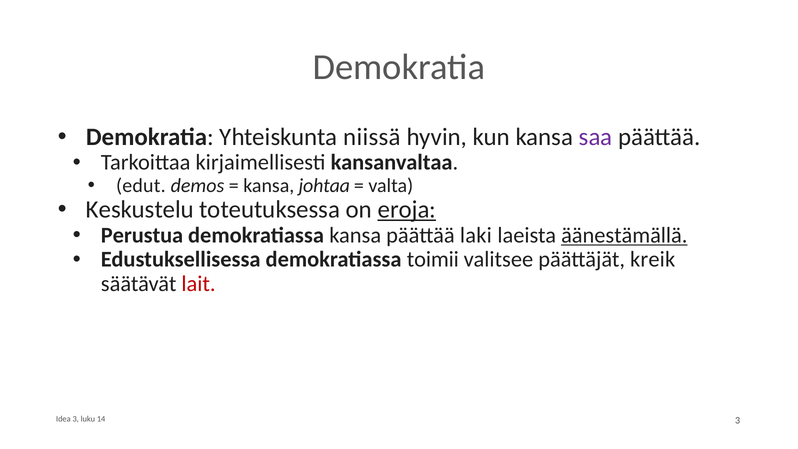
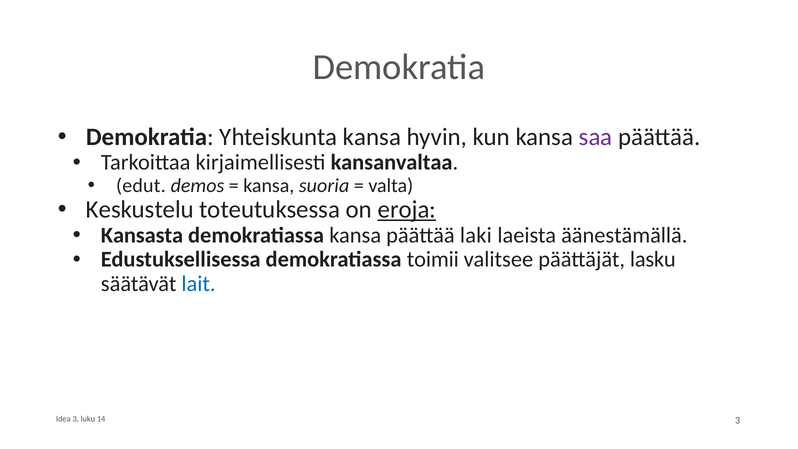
Yhteiskunta niissä: niissä -> kansa
johtaa: johtaa -> suoria
Perustua: Perustua -> Kansasta
äänestämällä underline: present -> none
kreik: kreik -> lasku
lait colour: red -> blue
